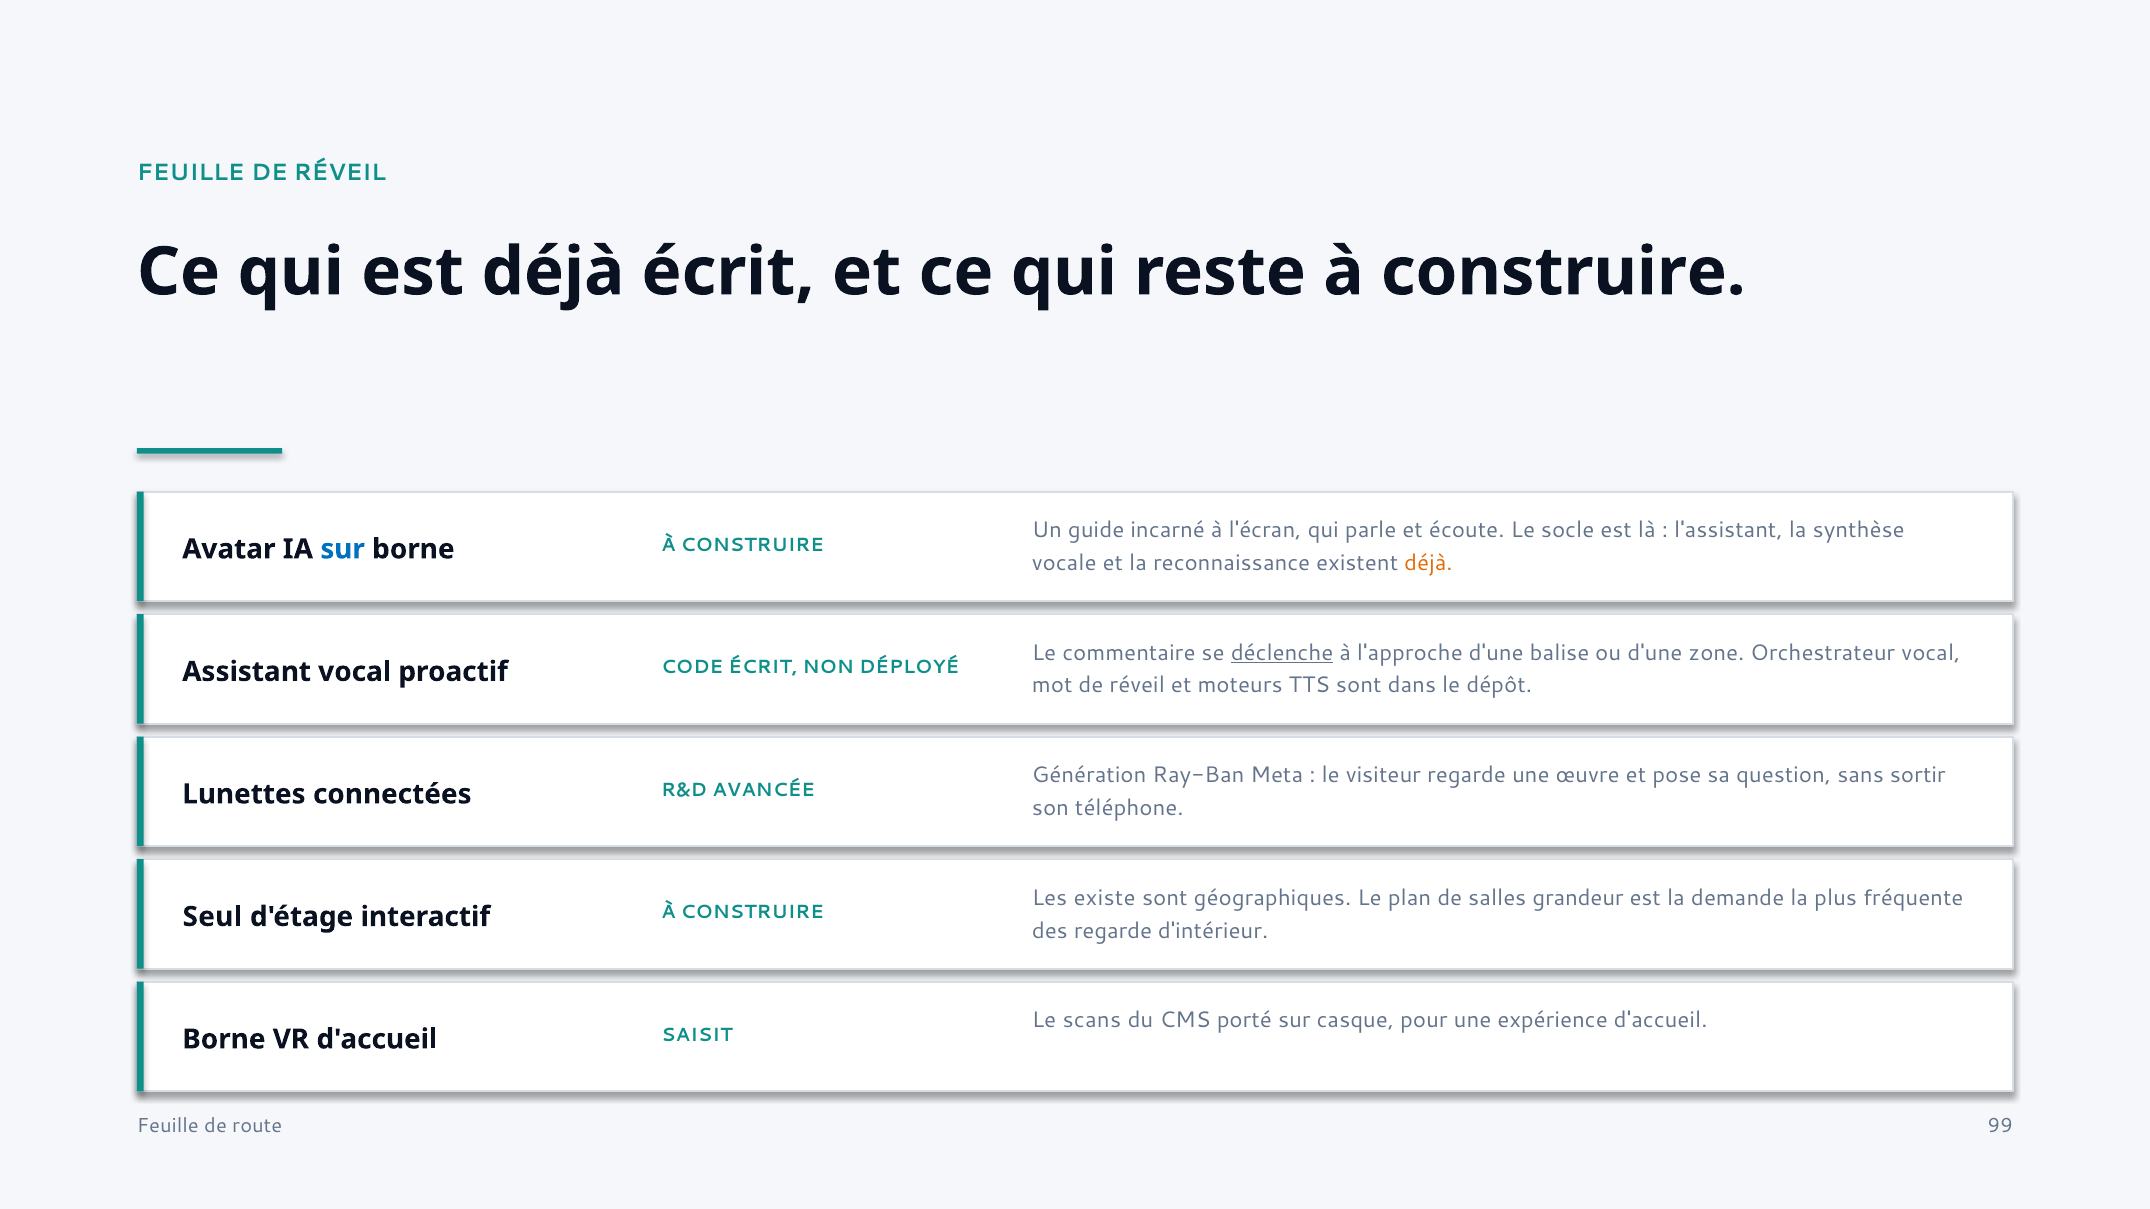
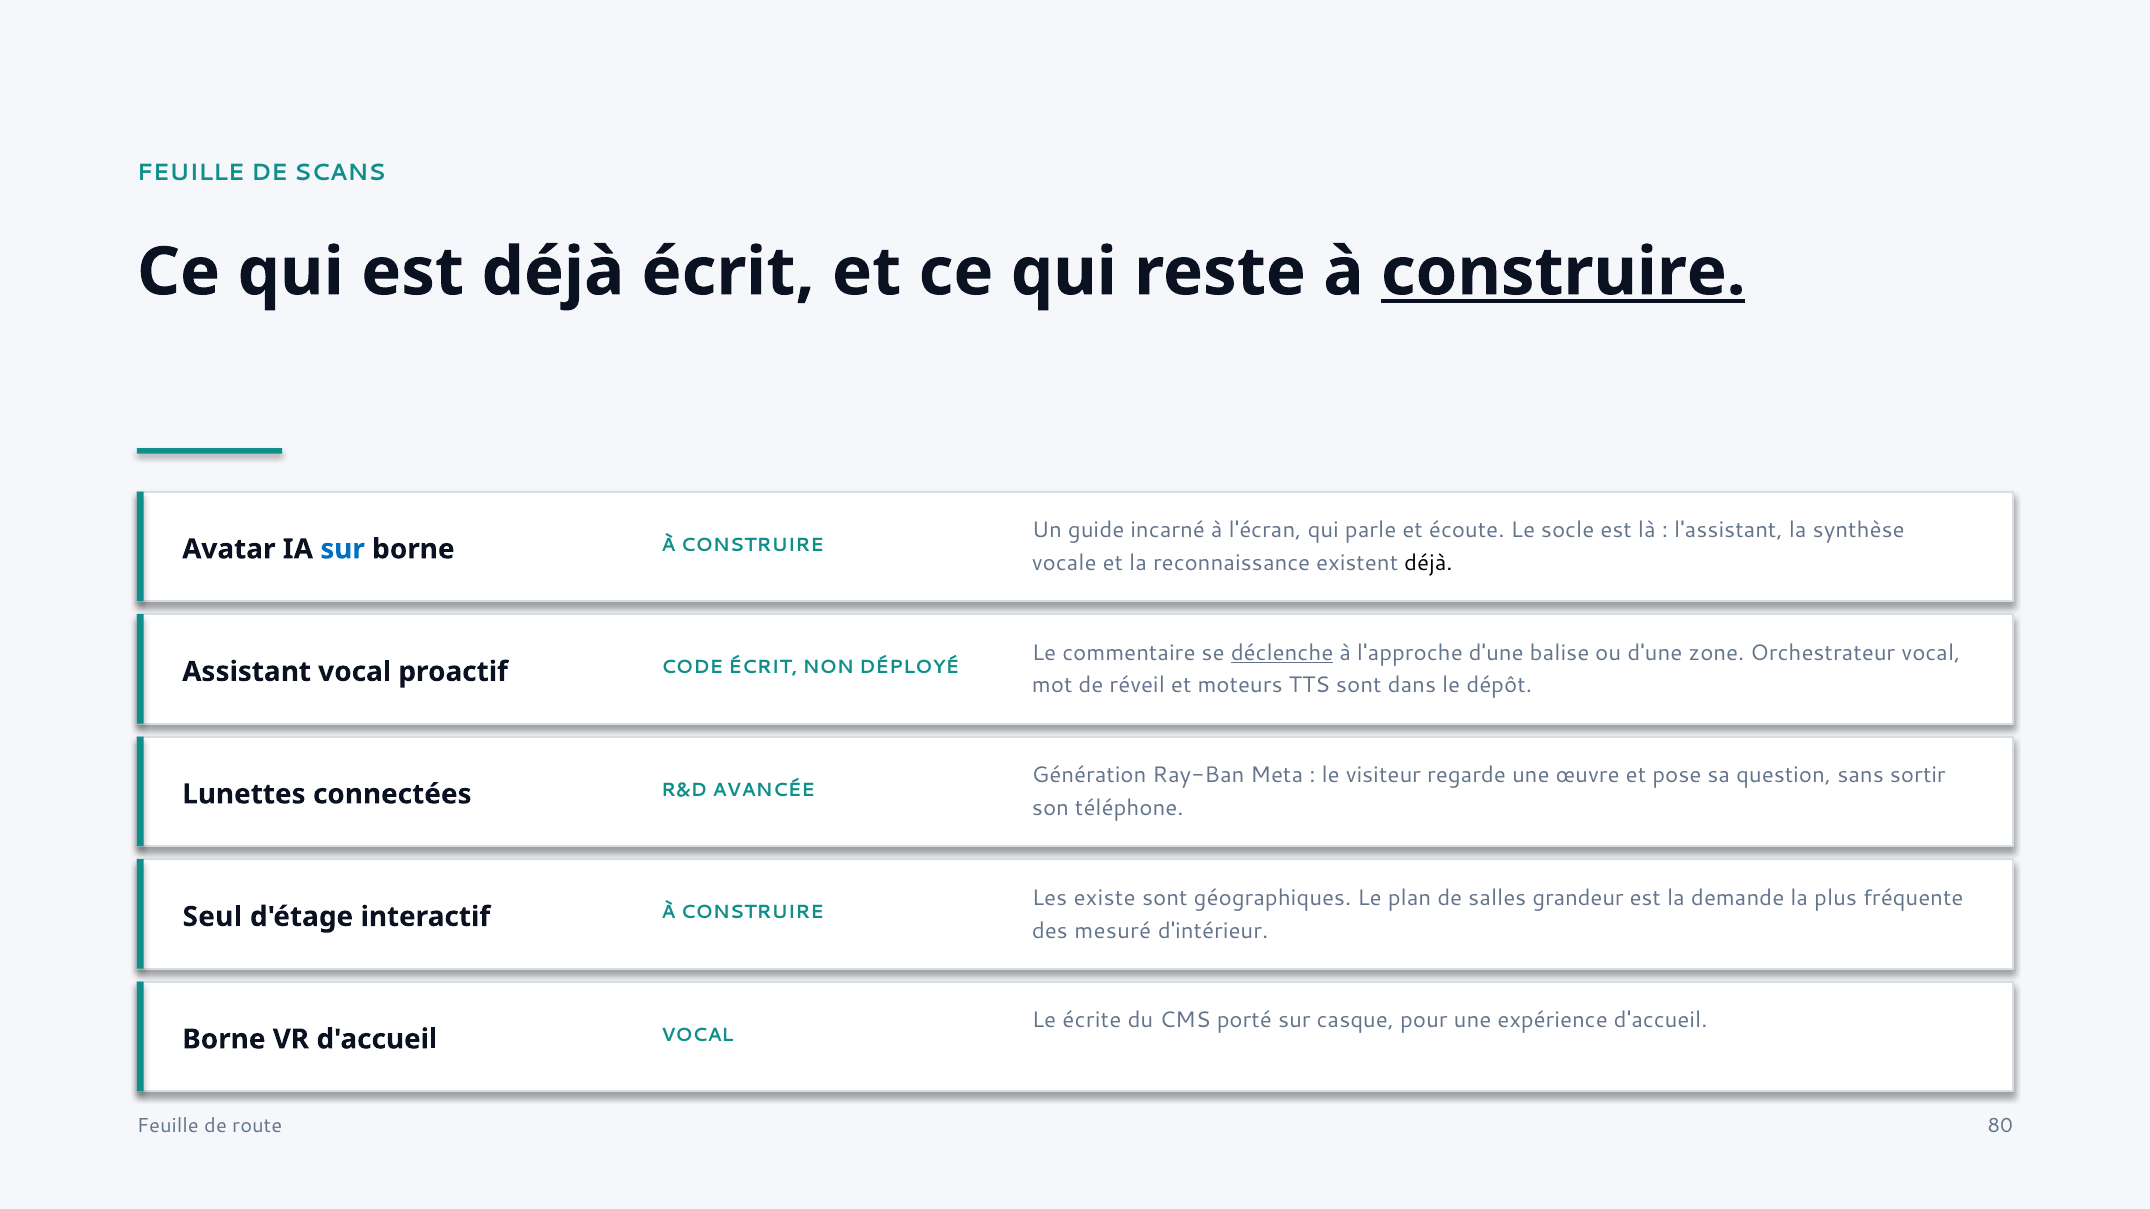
FEUILLE DE RÉVEIL: RÉVEIL -> SCANS
construire at (1563, 272) underline: none -> present
déjà at (1428, 563) colour: orange -> black
des regarde: regarde -> mesuré
scans: scans -> écrite
d'accueil SAISIT: SAISIT -> VOCAL
99: 99 -> 80
